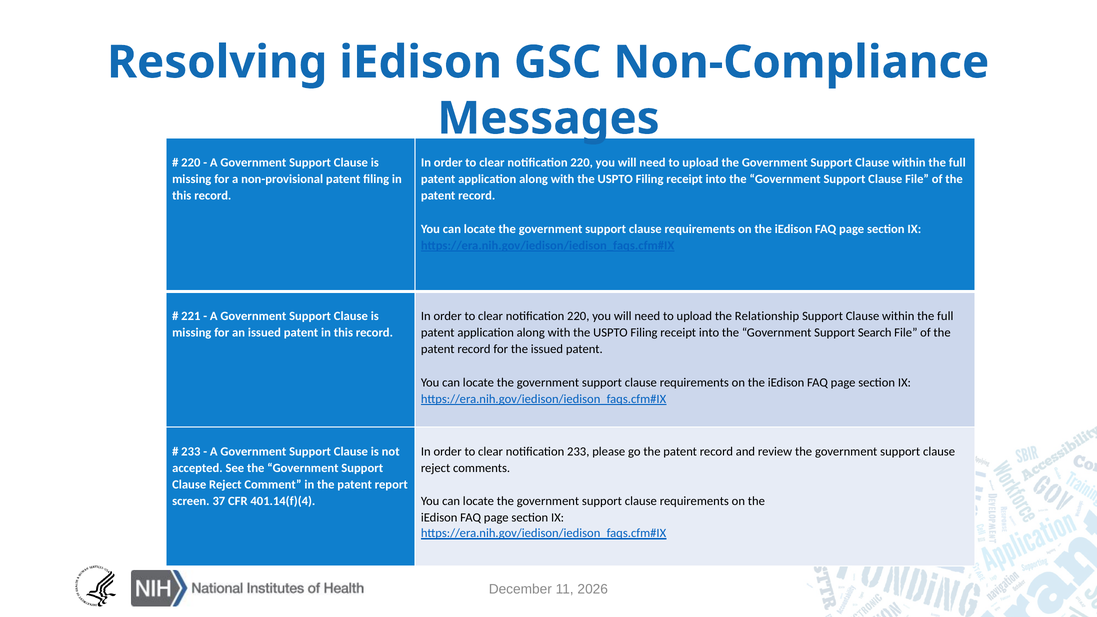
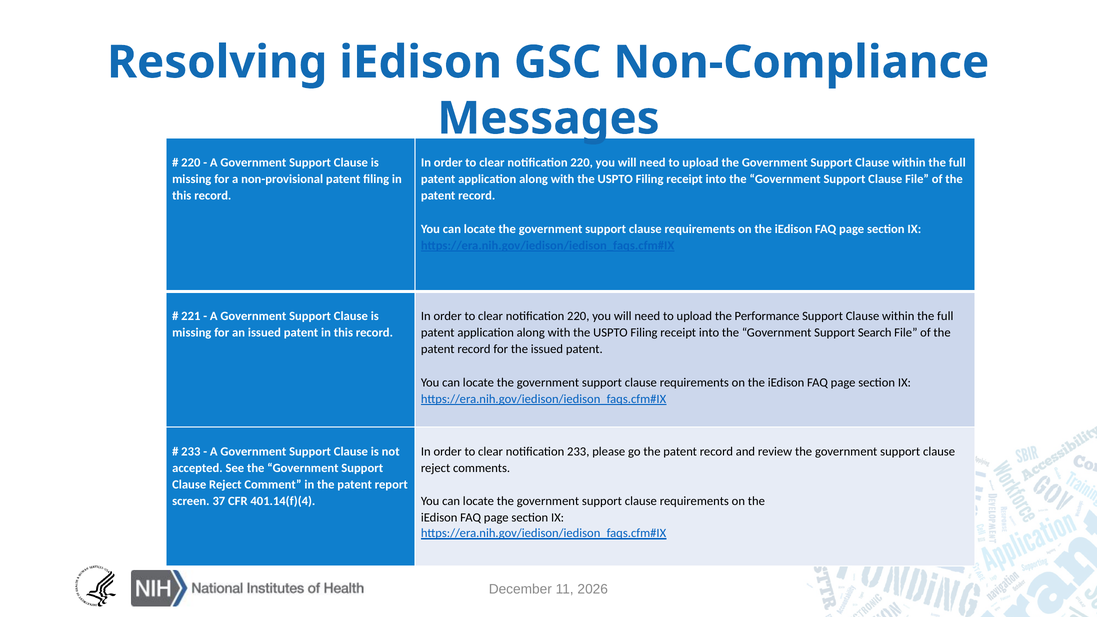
Relationship: Relationship -> Performance
